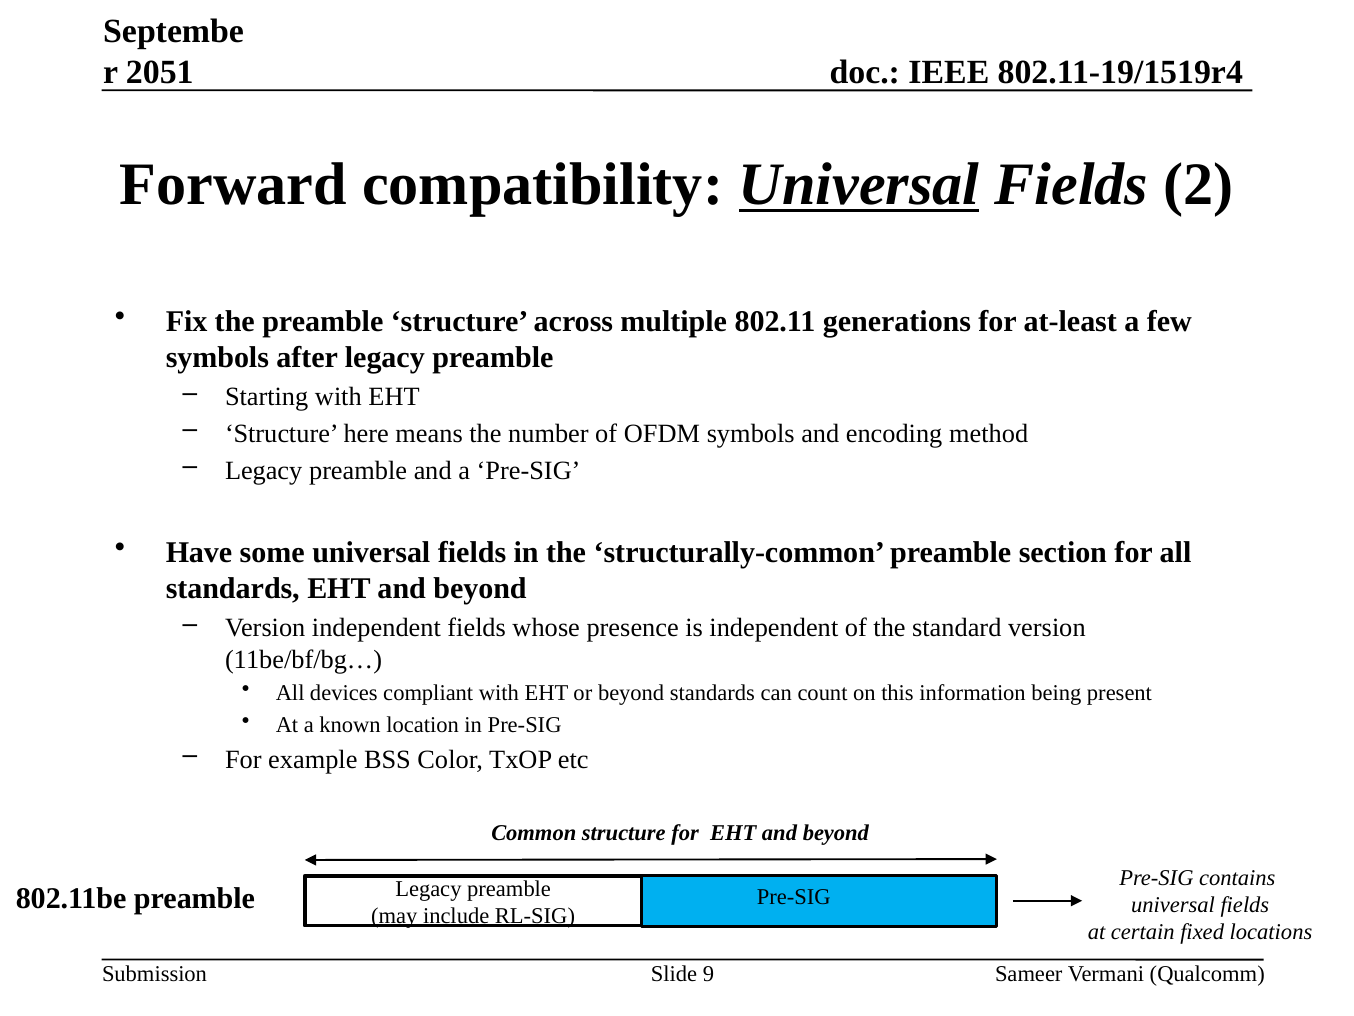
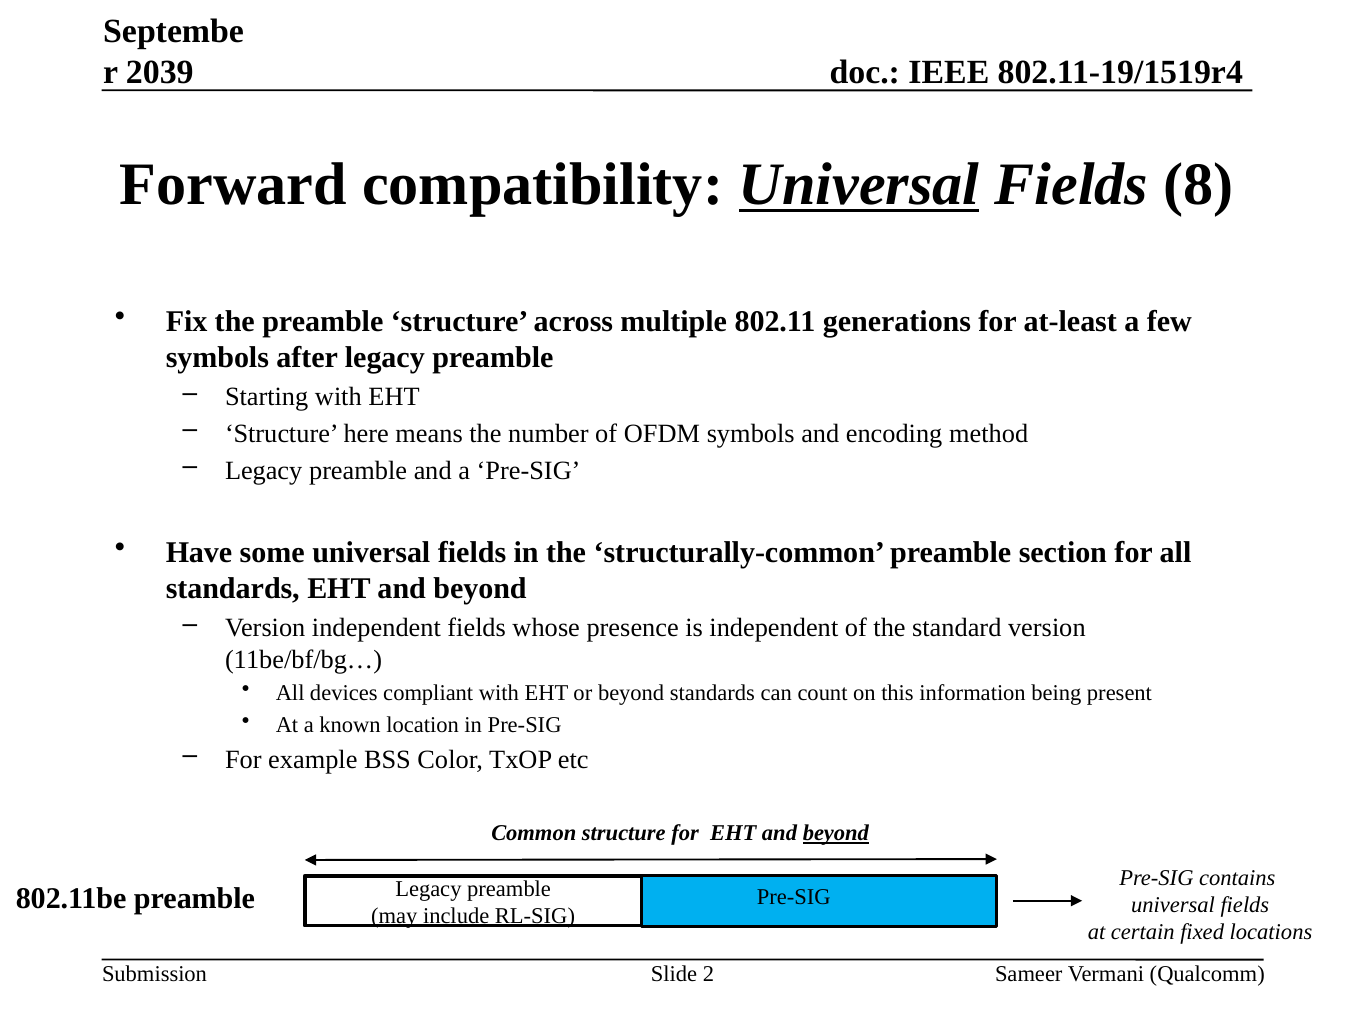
2051: 2051 -> 2039
2: 2 -> 8
beyond at (836, 833) underline: none -> present
9: 9 -> 2
